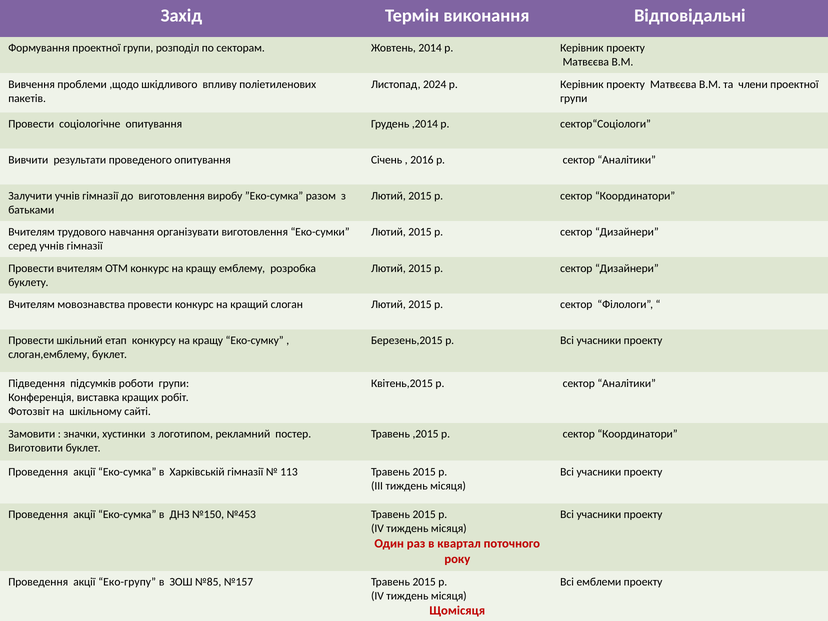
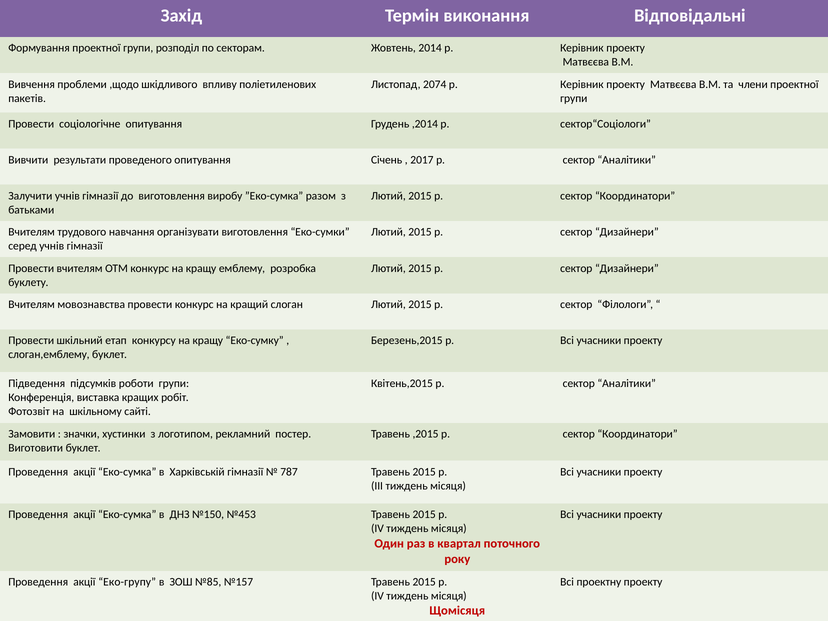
2024: 2024 -> 2074
2016: 2016 -> 2017
113: 113 -> 787
емблеми: емблеми -> проектну
